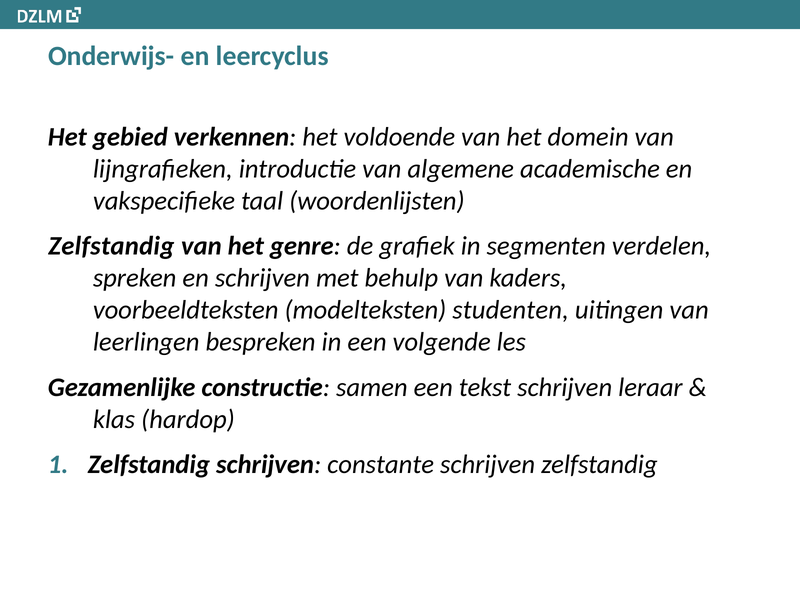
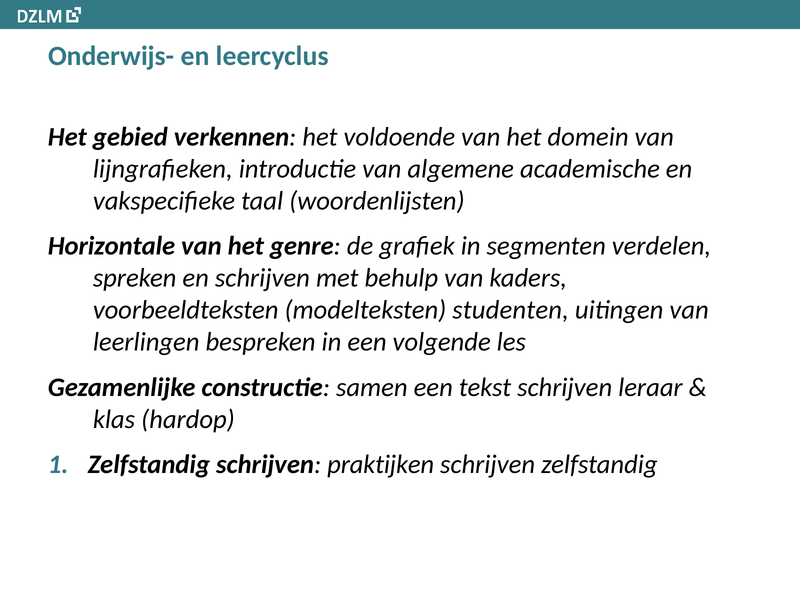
Zelfstandig at (111, 246): Zelfstandig -> Horizontale
constante: constante -> praktijken
